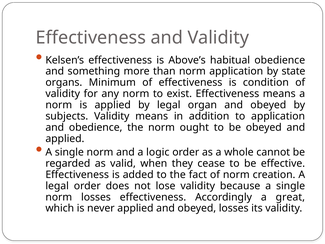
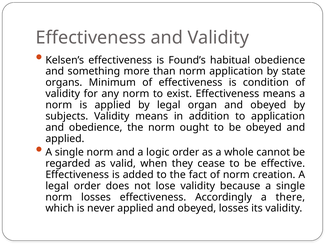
Above’s: Above’s -> Found’s
great: great -> there
